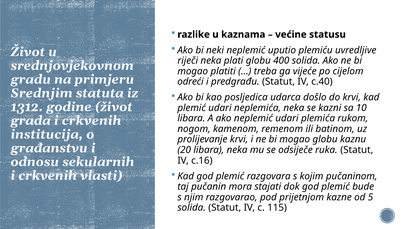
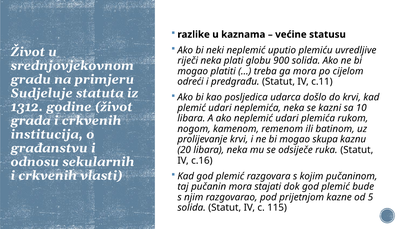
400: 400 -> 900
ga vijeće: vijeće -> mora
c.40: c.40 -> c.11
Srednjim: Srednjim -> Sudjeluje
mogao globu: globu -> skupa
